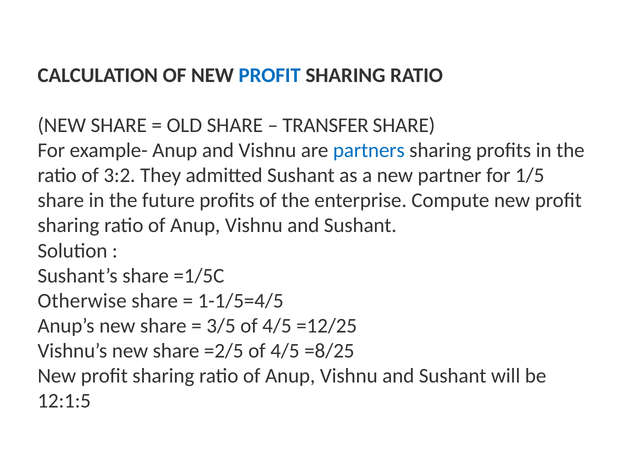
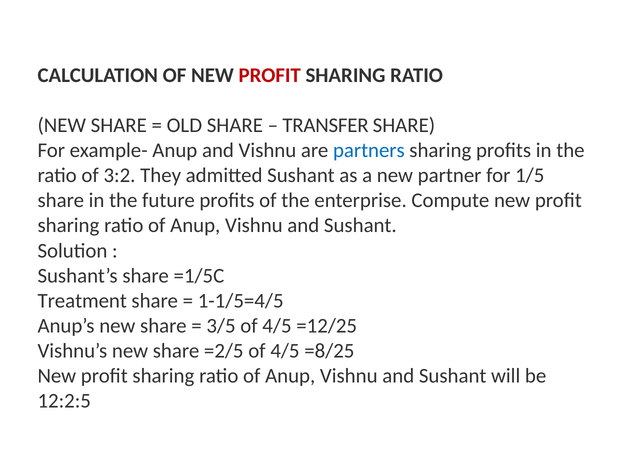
PROFIT at (270, 75) colour: blue -> red
Otherwise: Otherwise -> Treatment
12:1:5: 12:1:5 -> 12:2:5
